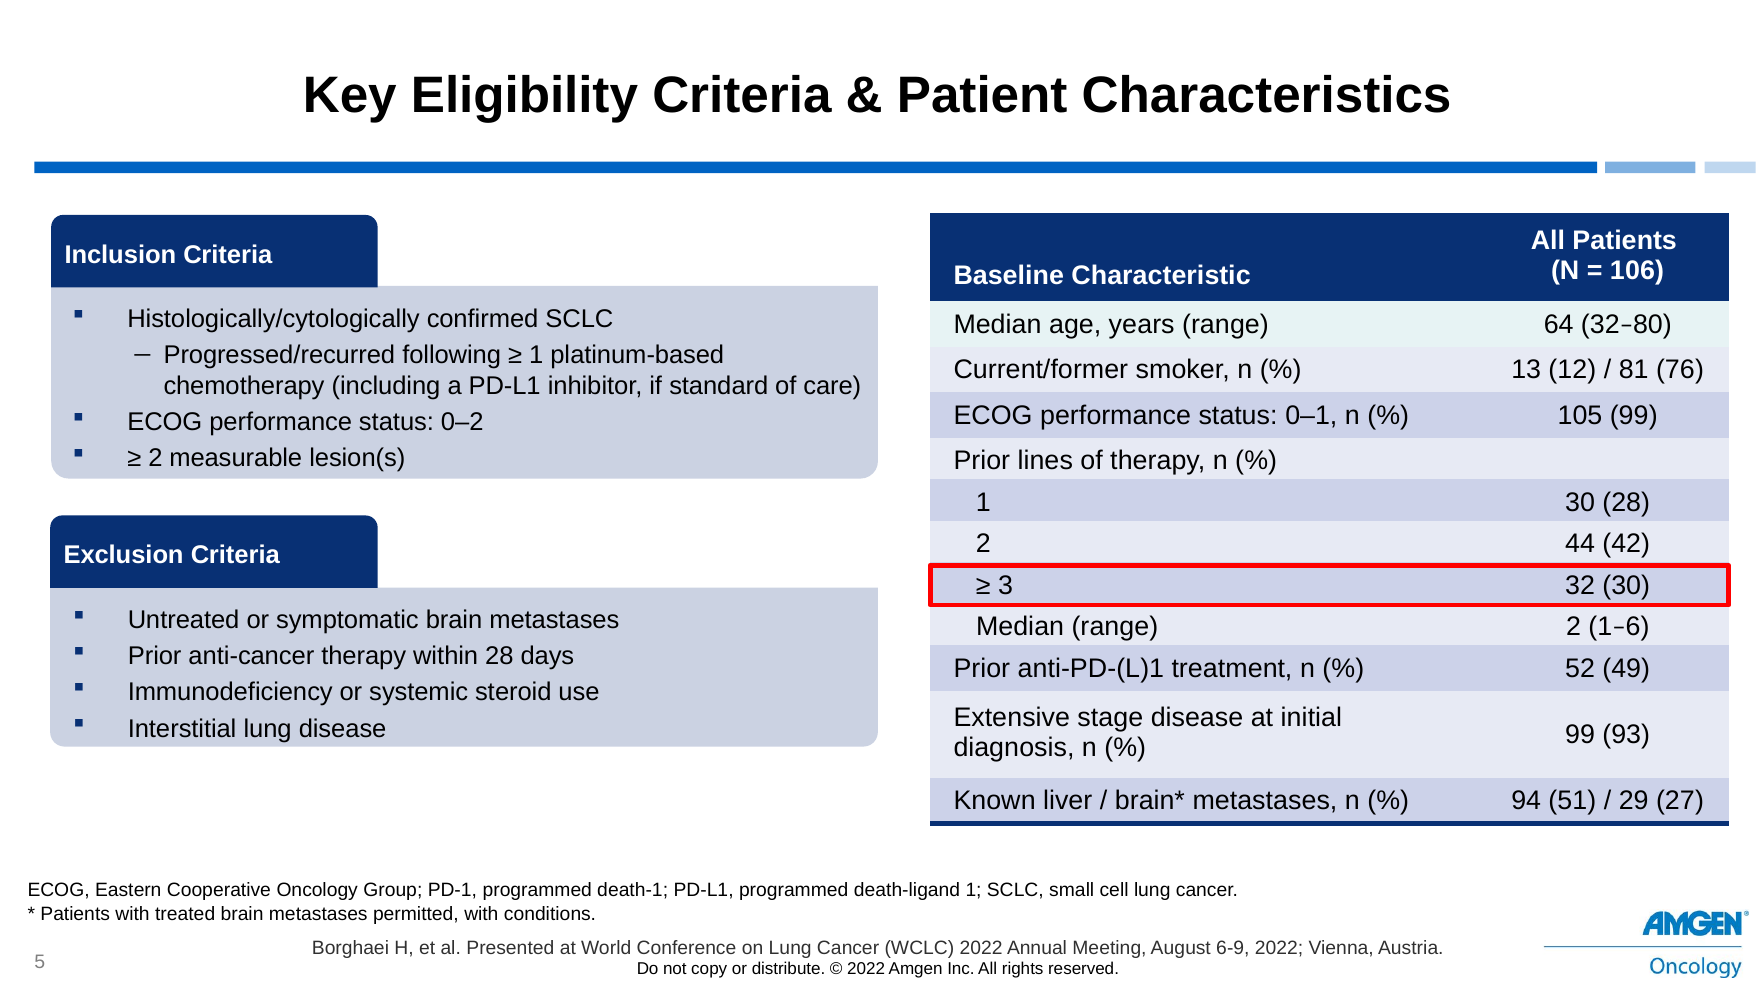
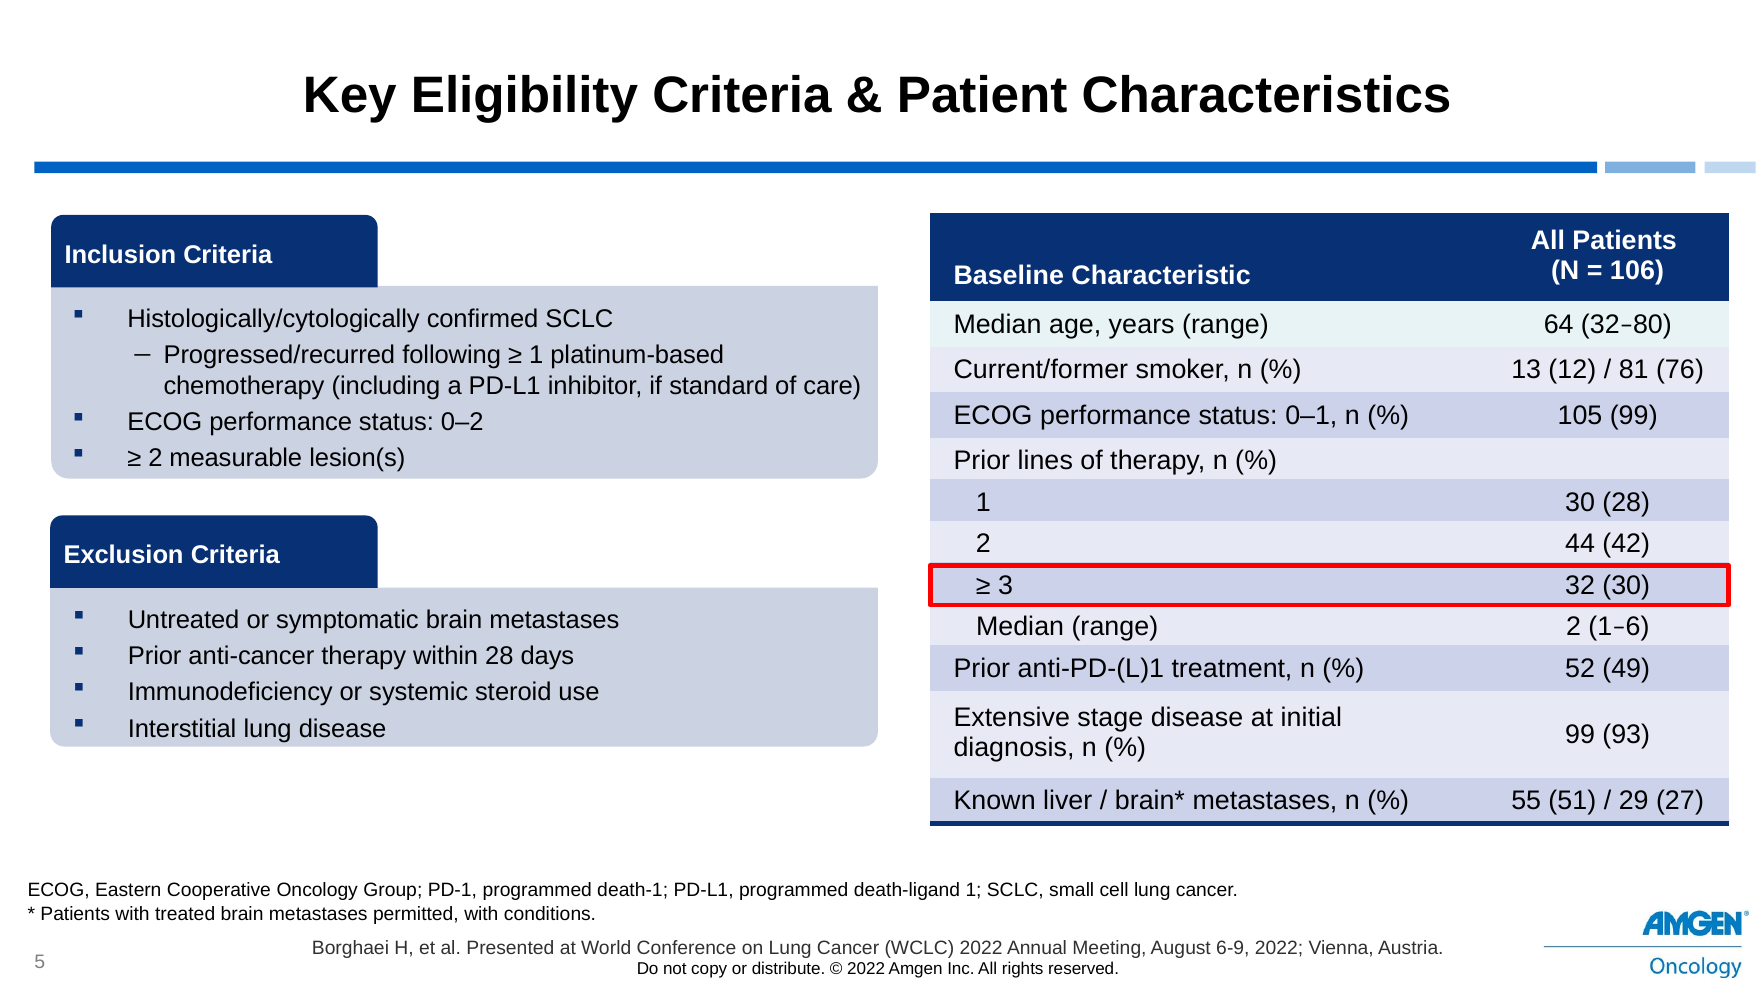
94: 94 -> 55
